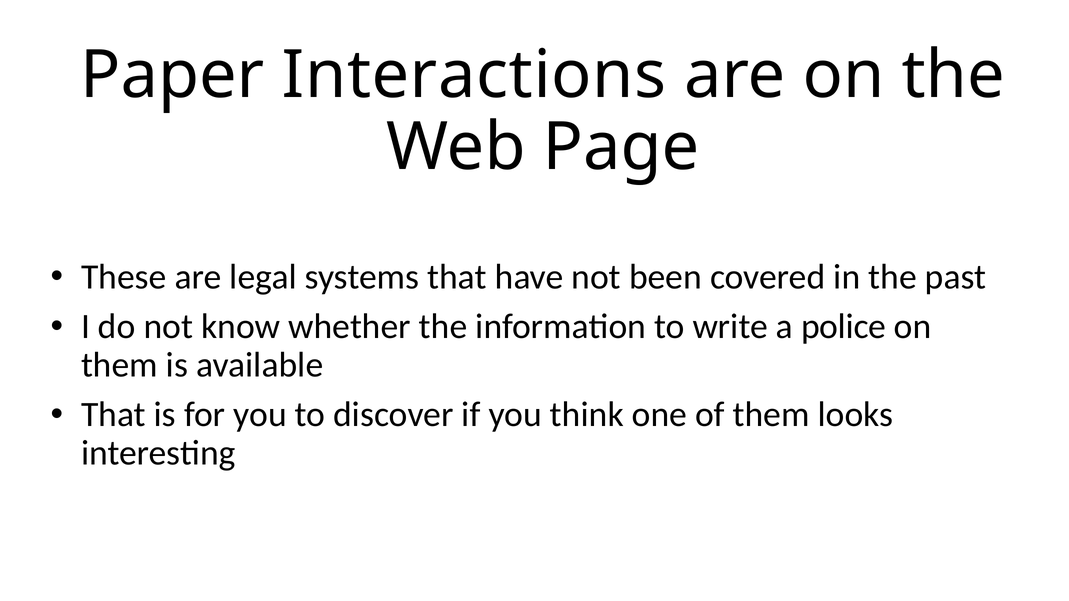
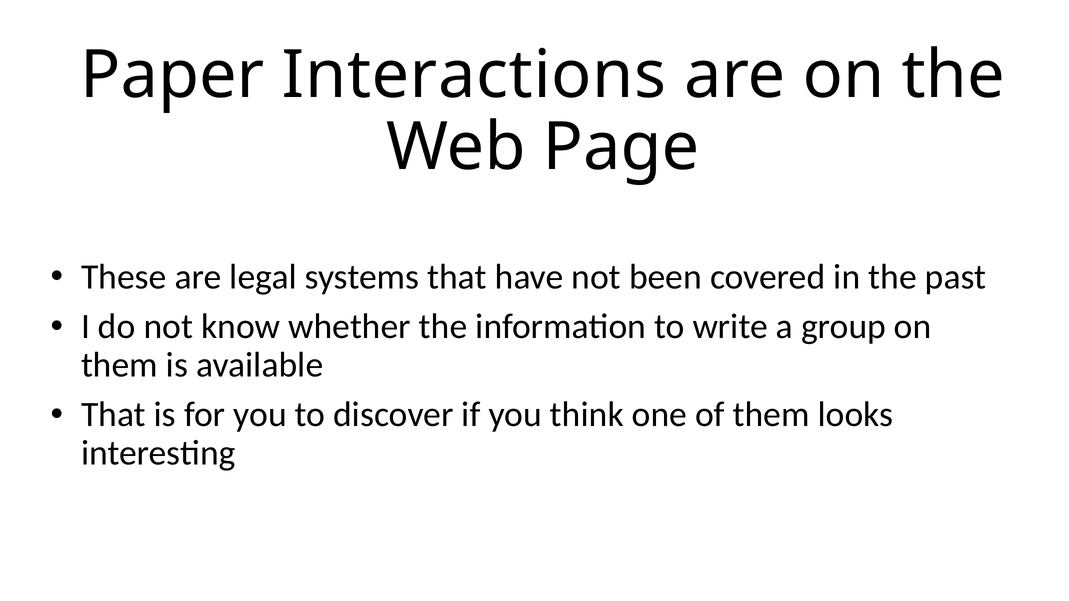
police: police -> group
